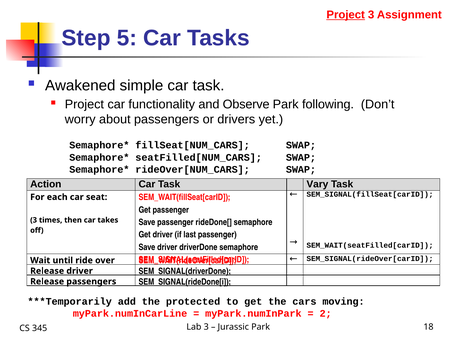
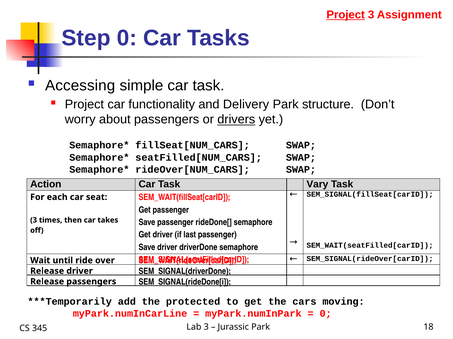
Step 5: 5 -> 0
Awakened: Awakened -> Accessing
Observe: Observe -> Delivery
following: following -> structure
drivers underline: none -> present
2 at (326, 314): 2 -> 0
